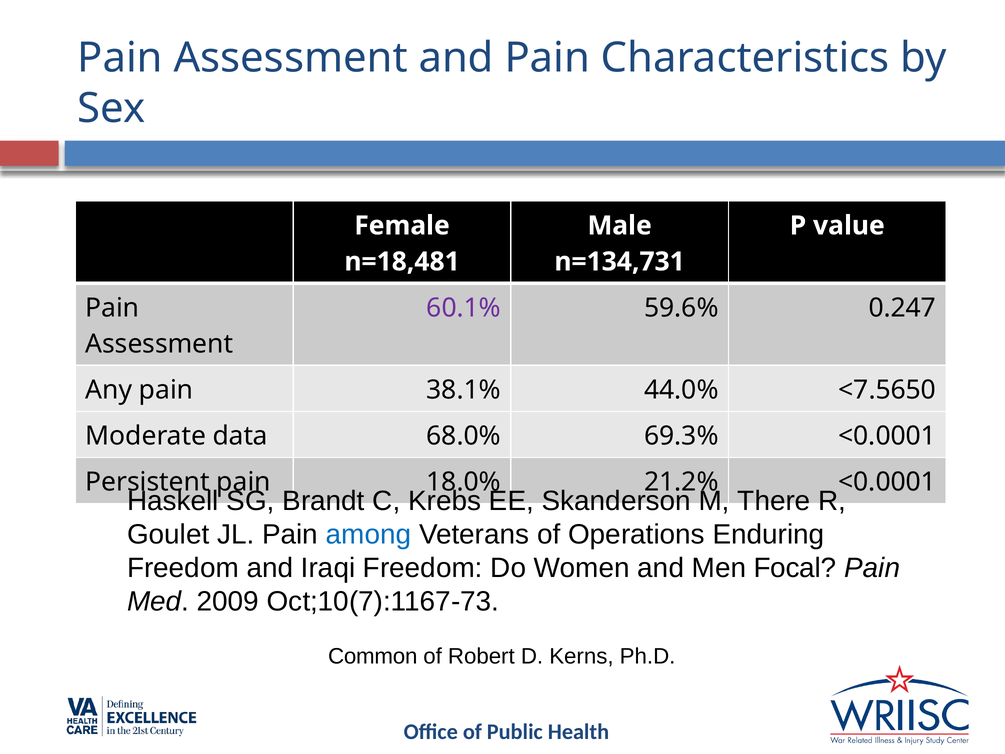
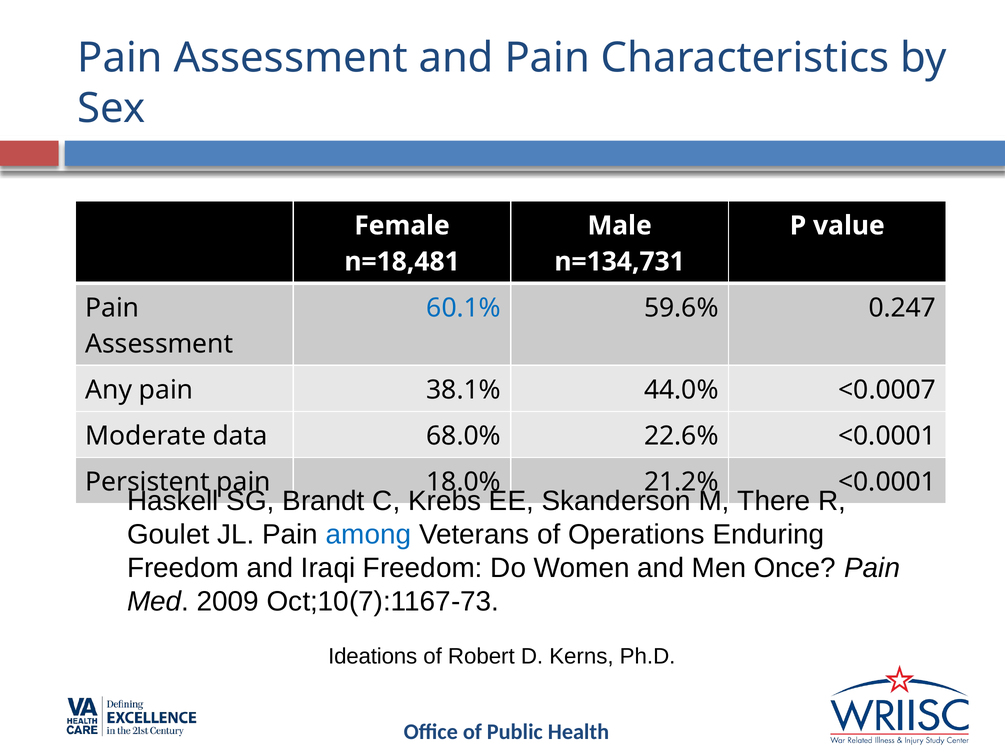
60.1% colour: purple -> blue
<7.5650: <7.5650 -> <0.0007
69.3%: 69.3% -> 22.6%
Focal: Focal -> Once
Common: Common -> Ideations
